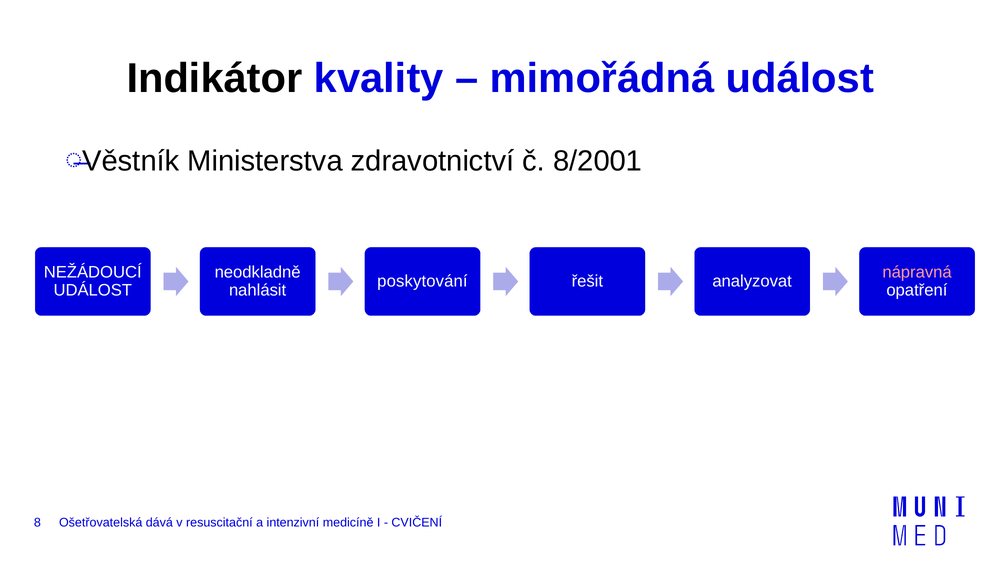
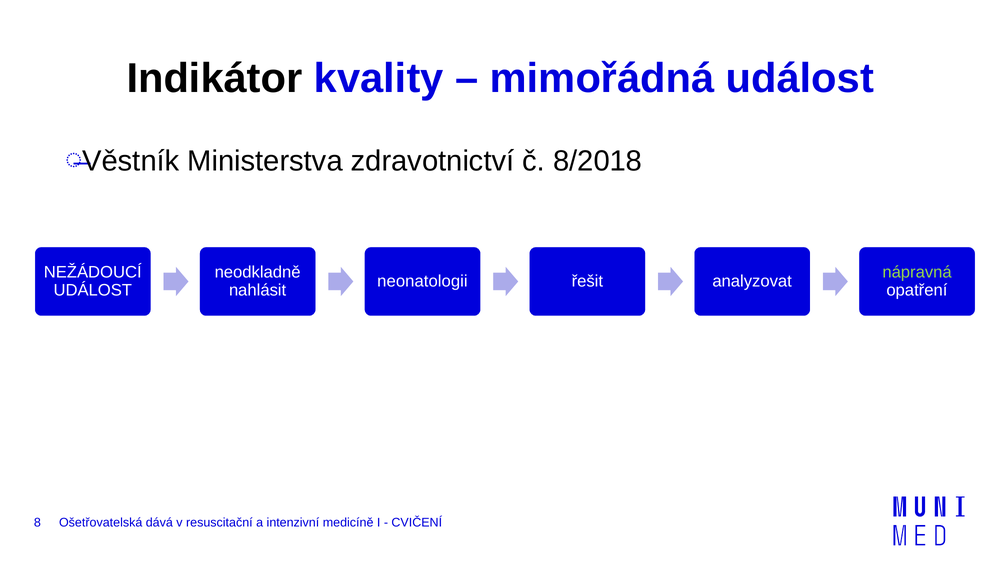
8/2001: 8/2001 -> 8/2018
nápravná colour: pink -> light green
poskytování: poskytování -> neonatologii
